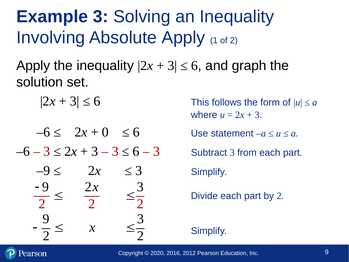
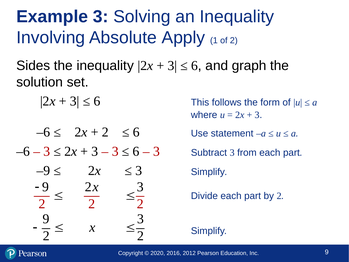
Apply at (33, 66): Apply -> Sides
0 at (105, 132): 0 -> 2
